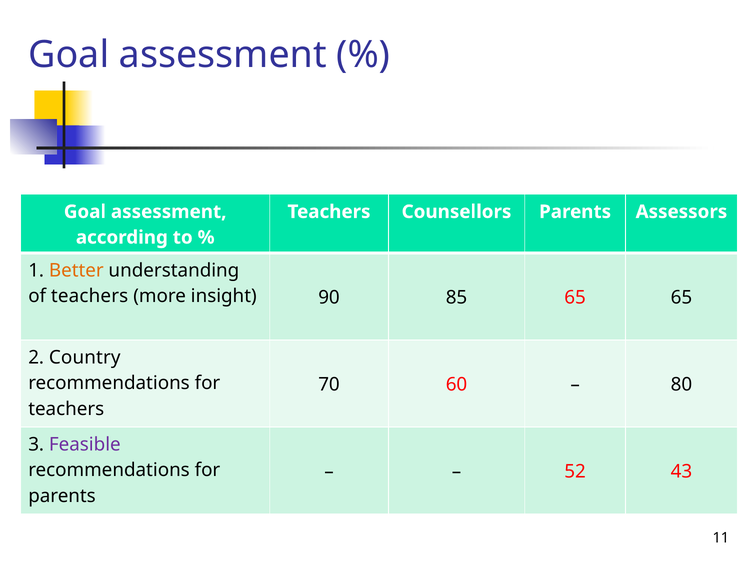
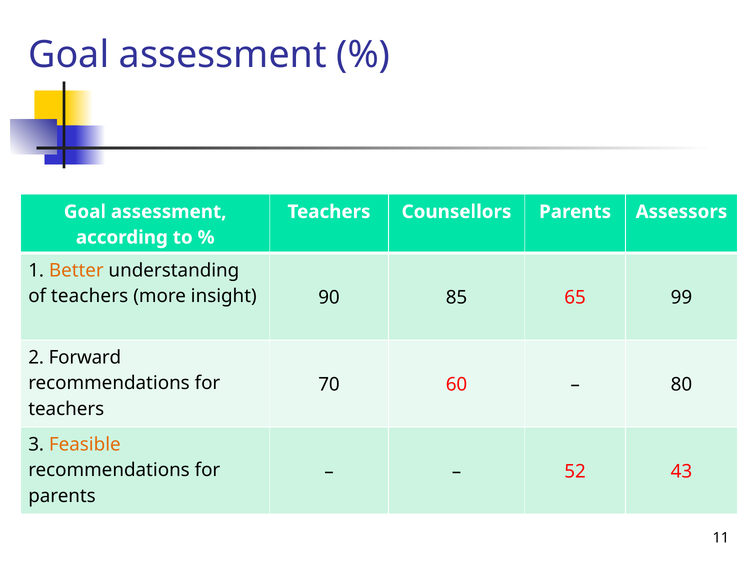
65 65: 65 -> 99
Country: Country -> Forward
Feasible colour: purple -> orange
